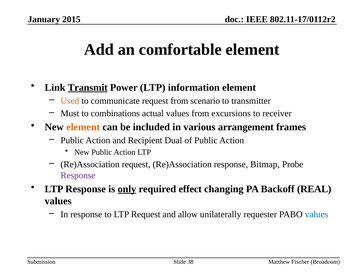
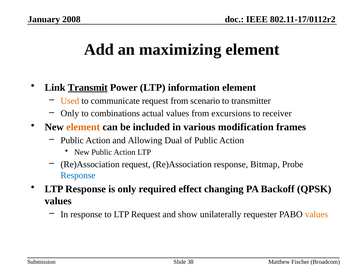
2015: 2015 -> 2008
comfortable: comfortable -> maximizing
Must at (70, 113): Must -> Only
arrangement: arrangement -> modification
Recipient: Recipient -> Allowing
Response at (78, 175) colour: purple -> blue
only at (127, 189) underline: present -> none
REAL: REAL -> QPSK
allow: allow -> show
values at (316, 214) colour: blue -> orange
